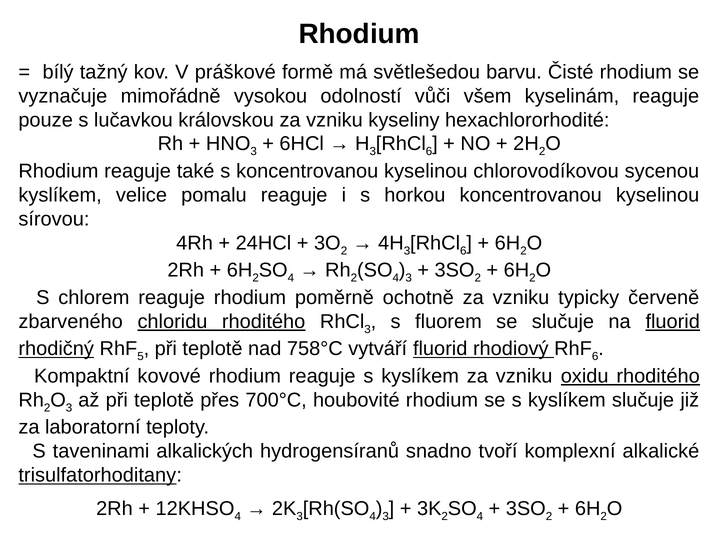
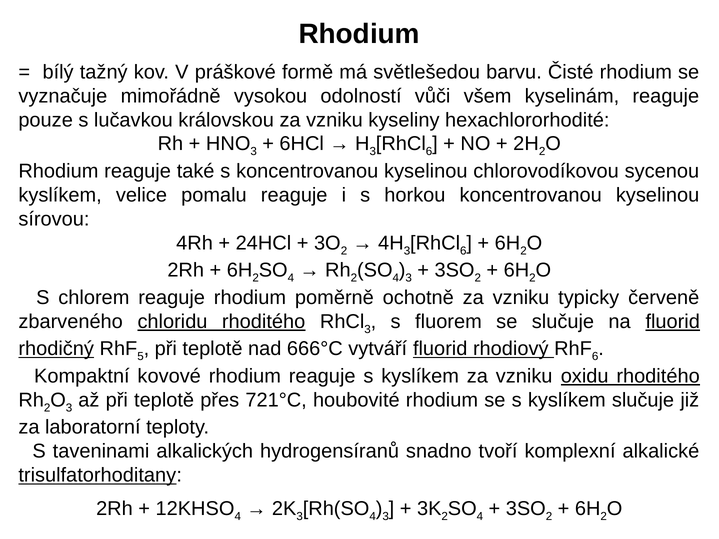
758°C: 758°C -> 666°C
700°C: 700°C -> 721°C
